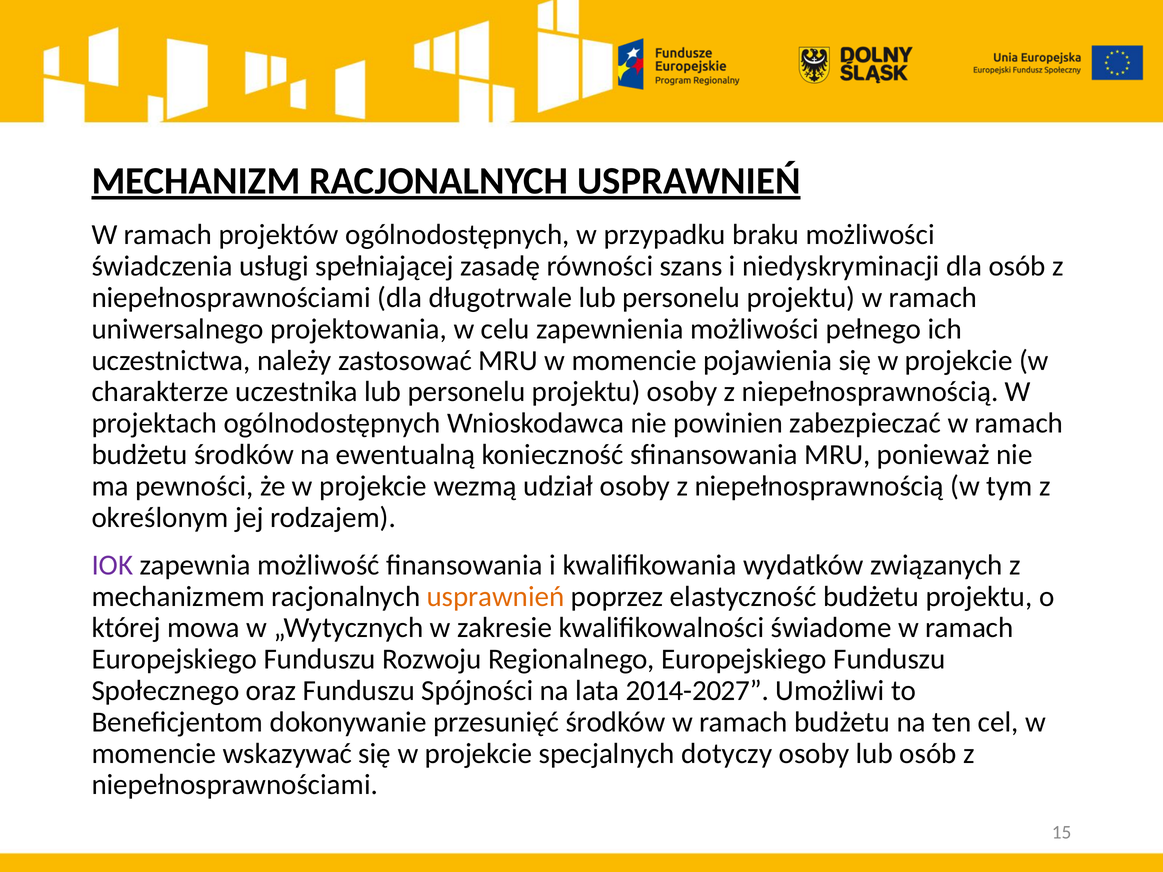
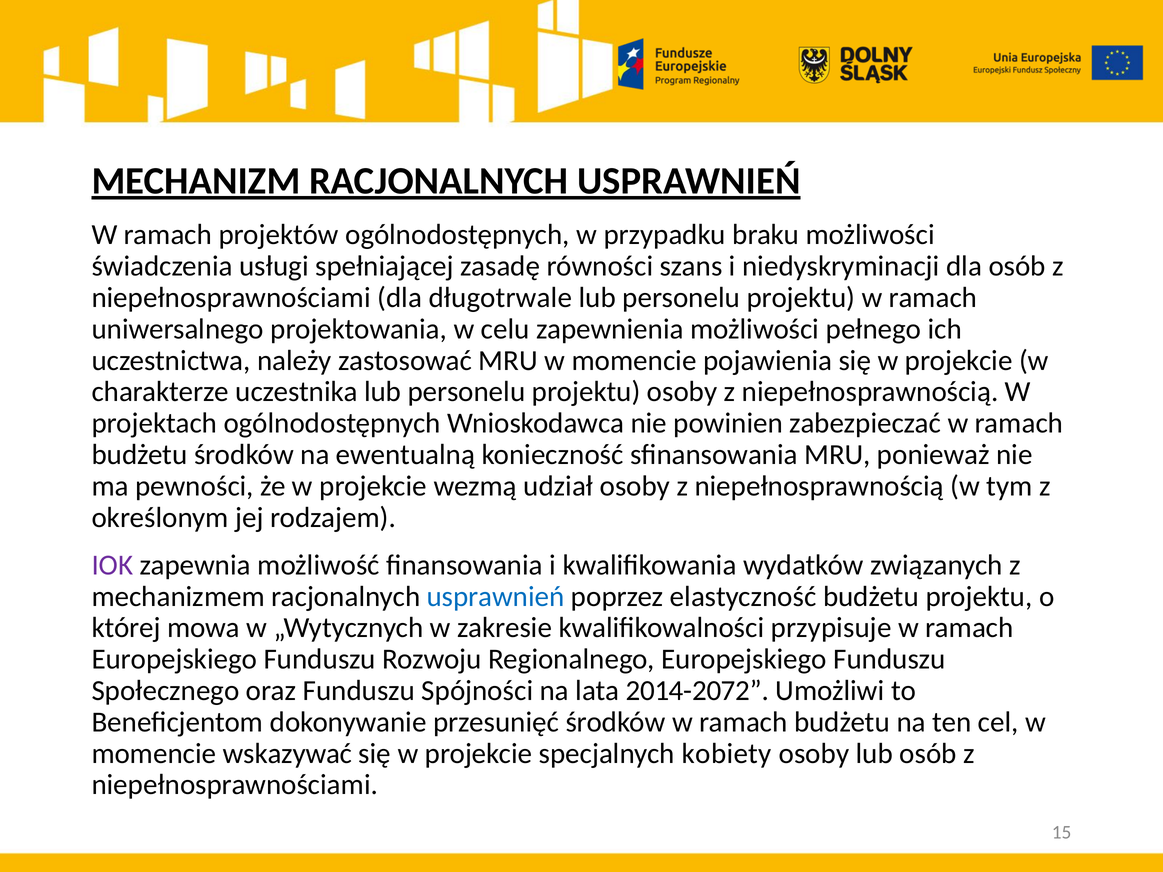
usprawnień at (496, 597) colour: orange -> blue
świadome: świadome -> przypisuje
2014-2027: 2014-2027 -> 2014-2072
dotyczy: dotyczy -> kobiety
